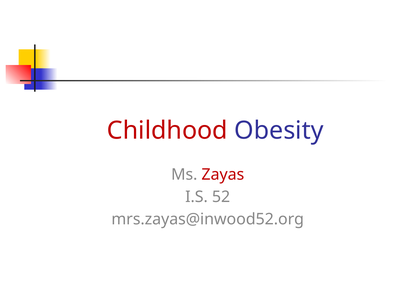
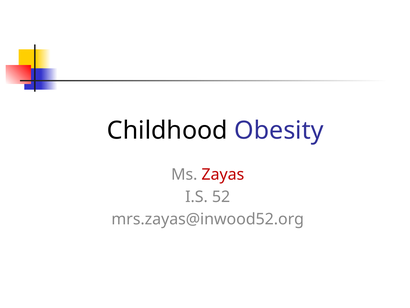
Childhood colour: red -> black
